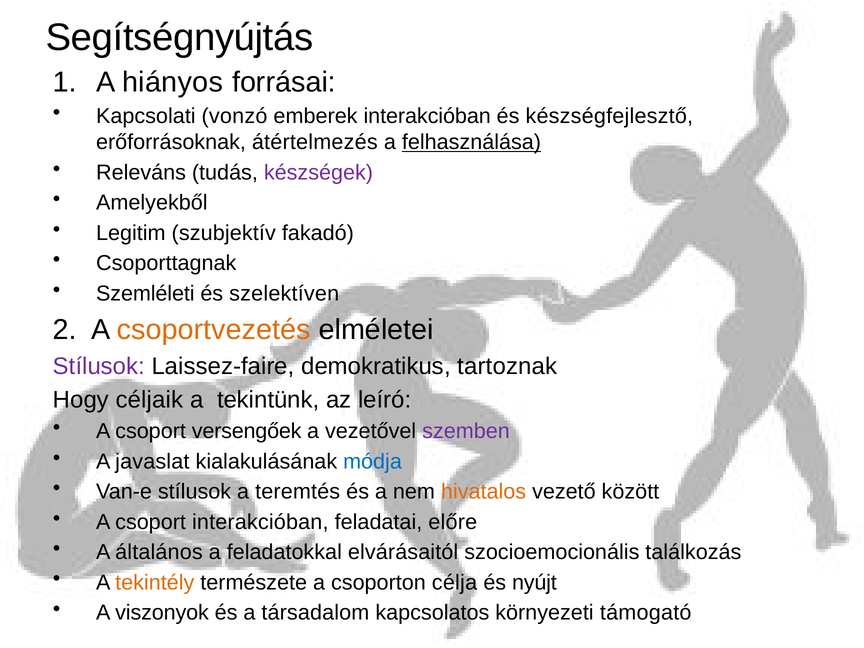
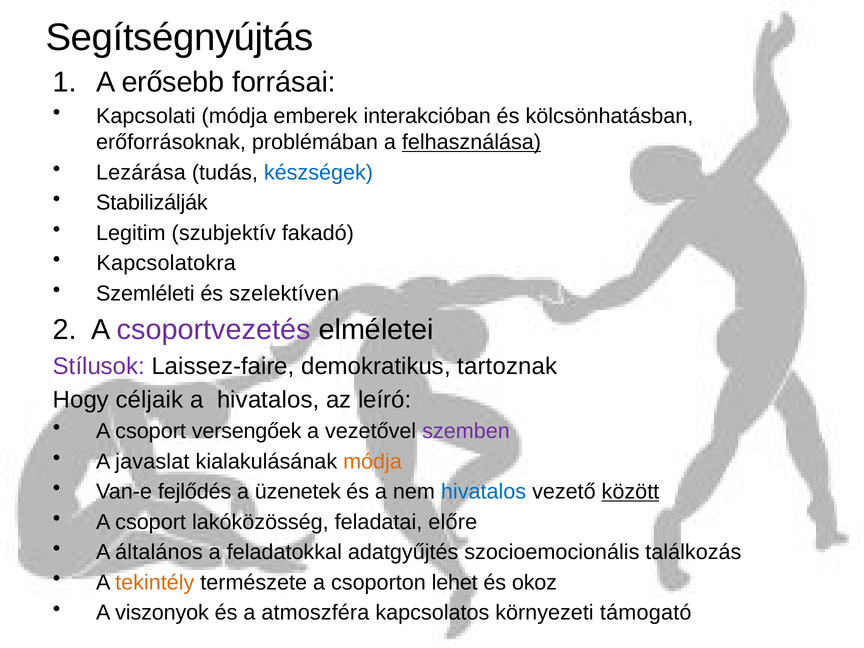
hiányos: hiányos -> erősebb
Kapcsolati vonzó: vonzó -> módja
készségfejlesztő: készségfejlesztő -> kölcsönhatásban
átértelmezés: átértelmezés -> problémában
Releváns: Releváns -> Lezárása
készségek colour: purple -> blue
Amelyekből: Amelyekből -> Stabilizálják
Csoporttagnak: Csoporttagnak -> Kapcsolatokra
csoportvezetés colour: orange -> purple
a tekintünk: tekintünk -> hivatalos
módja at (373, 461) colour: blue -> orange
Van-e stílusok: stílusok -> fejlődés
teremtés: teremtés -> üzenetek
hivatalos at (484, 492) colour: orange -> blue
között underline: none -> present
csoport interakcióban: interakcióban -> lakóközösség
elvárásaitól: elvárásaitól -> adatgyűjtés
célja: célja -> lehet
nyújt: nyújt -> okoz
társadalom: társadalom -> atmoszféra
